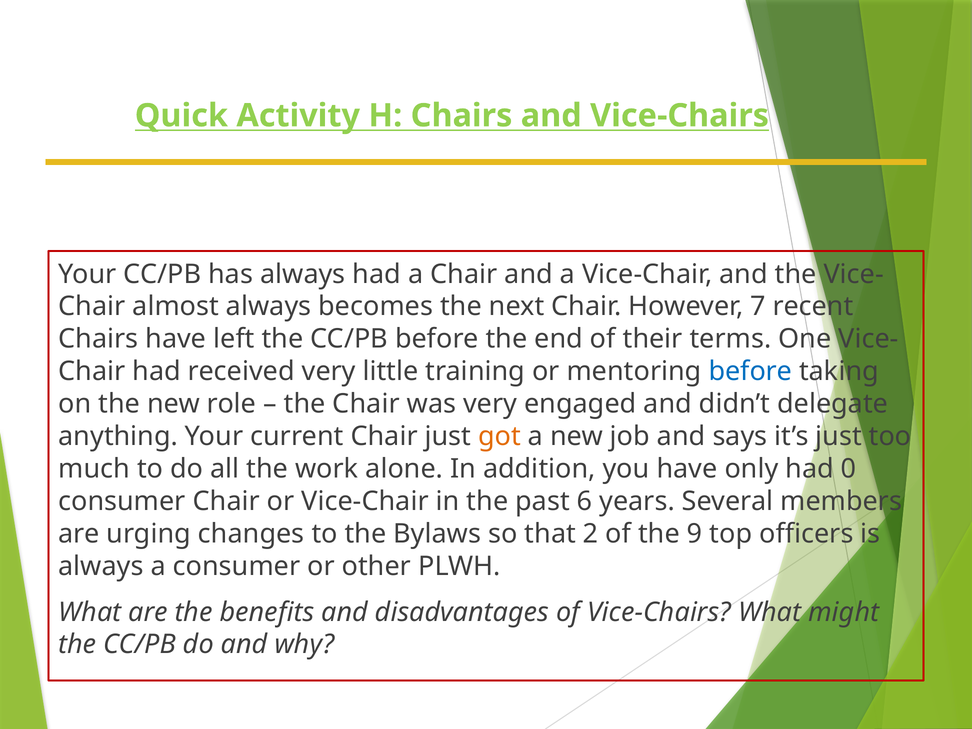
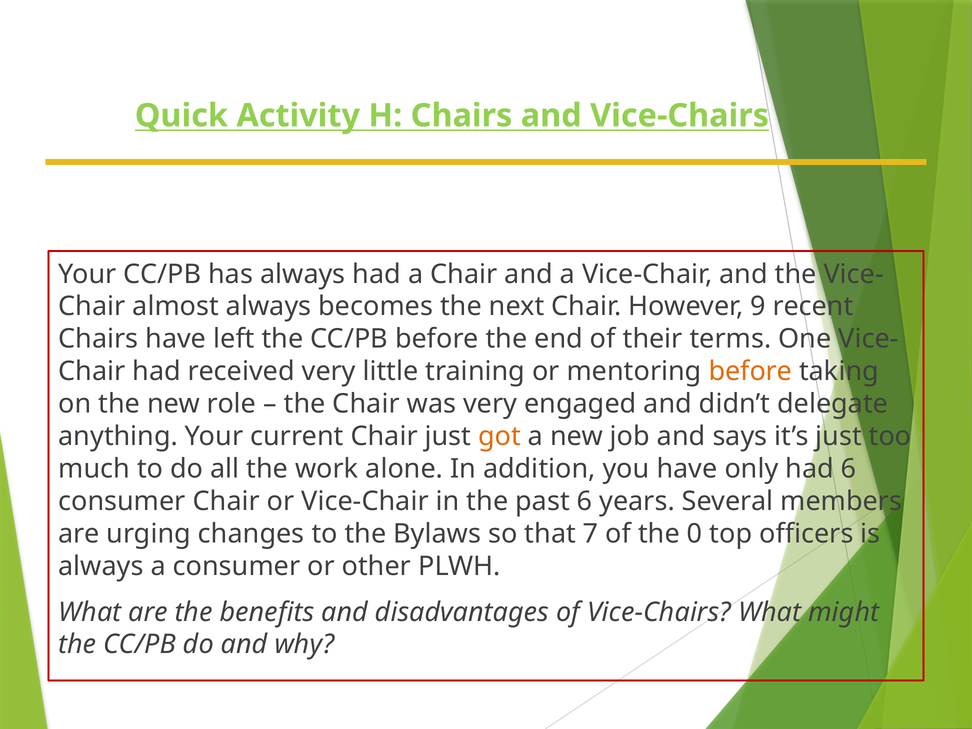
7: 7 -> 9
before at (750, 371) colour: blue -> orange
had 0: 0 -> 6
2: 2 -> 7
9: 9 -> 0
